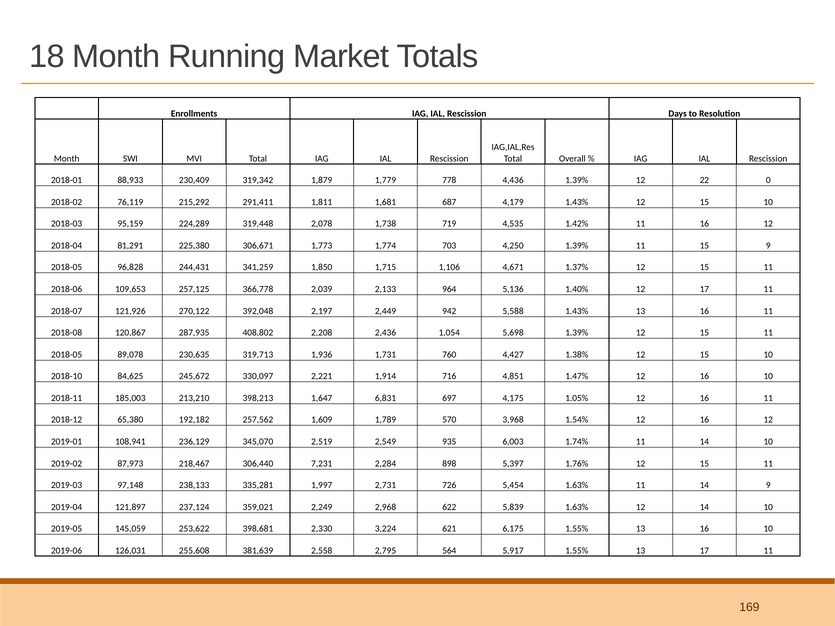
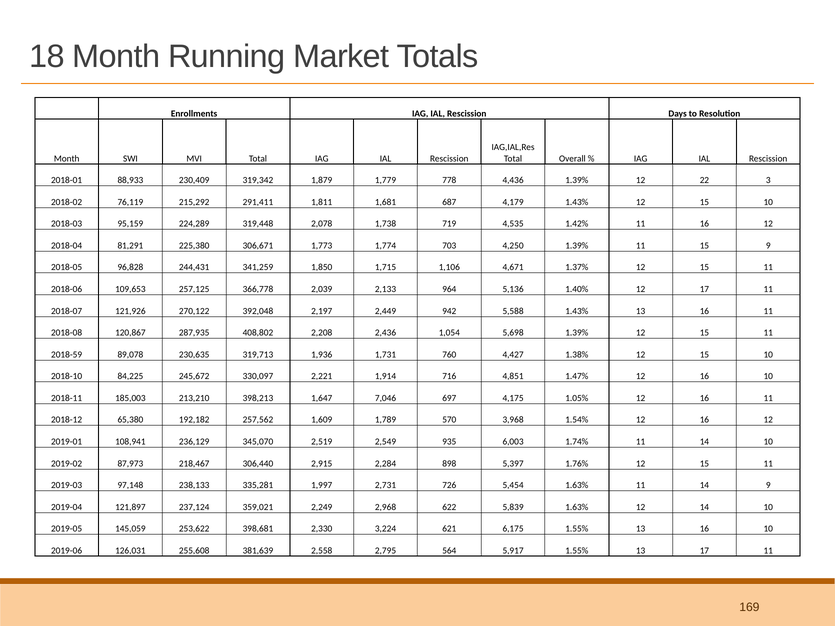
0: 0 -> 3
2018-05 at (67, 355): 2018-05 -> 2018-59
84,625: 84,625 -> 84,225
6,831: 6,831 -> 7,046
7,231: 7,231 -> 2,915
